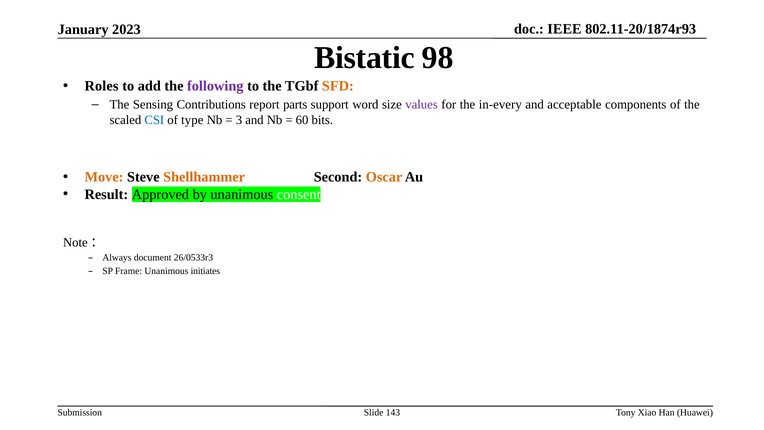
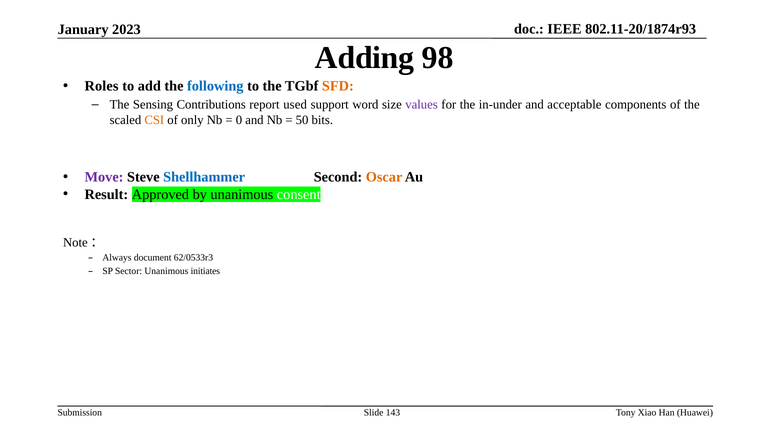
Bistatic: Bistatic -> Adding
following colour: purple -> blue
parts: parts -> used
in-every: in-every -> in-under
CSI colour: blue -> orange
type: type -> only
3: 3 -> 0
60: 60 -> 50
Move colour: orange -> purple
Shellhammer colour: orange -> blue
26/0533r3: 26/0533r3 -> 62/0533r3
Frame: Frame -> Sector
